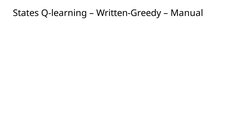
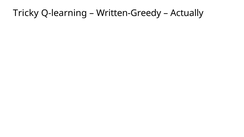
States: States -> Tricky
Manual: Manual -> Actually
